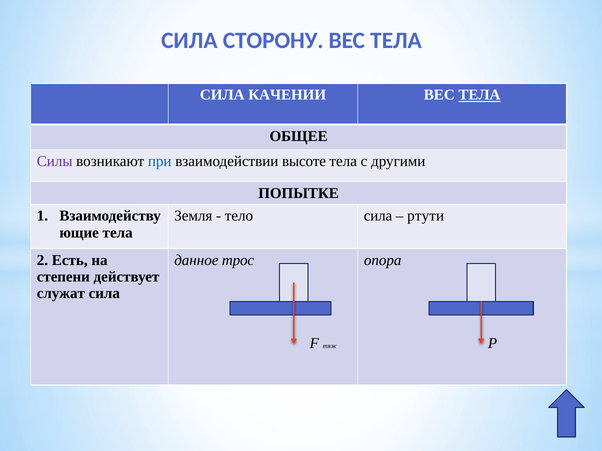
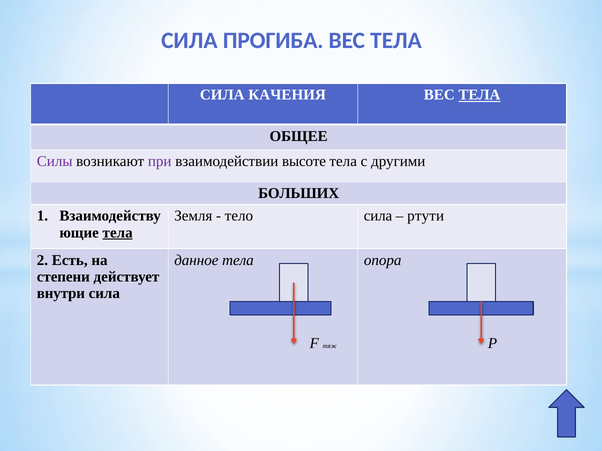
СТОРОНУ: СТОРОНУ -> ПРОГИБА
КАЧЕНИИ: КАЧЕНИИ -> КАЧЕНИЯ
при colour: blue -> purple
ПОПЫТКЕ: ПОПЫТКЕ -> БОЛЬШИХ
тела at (118, 233) underline: none -> present
данное трос: трос -> тела
служат: служат -> внутри
